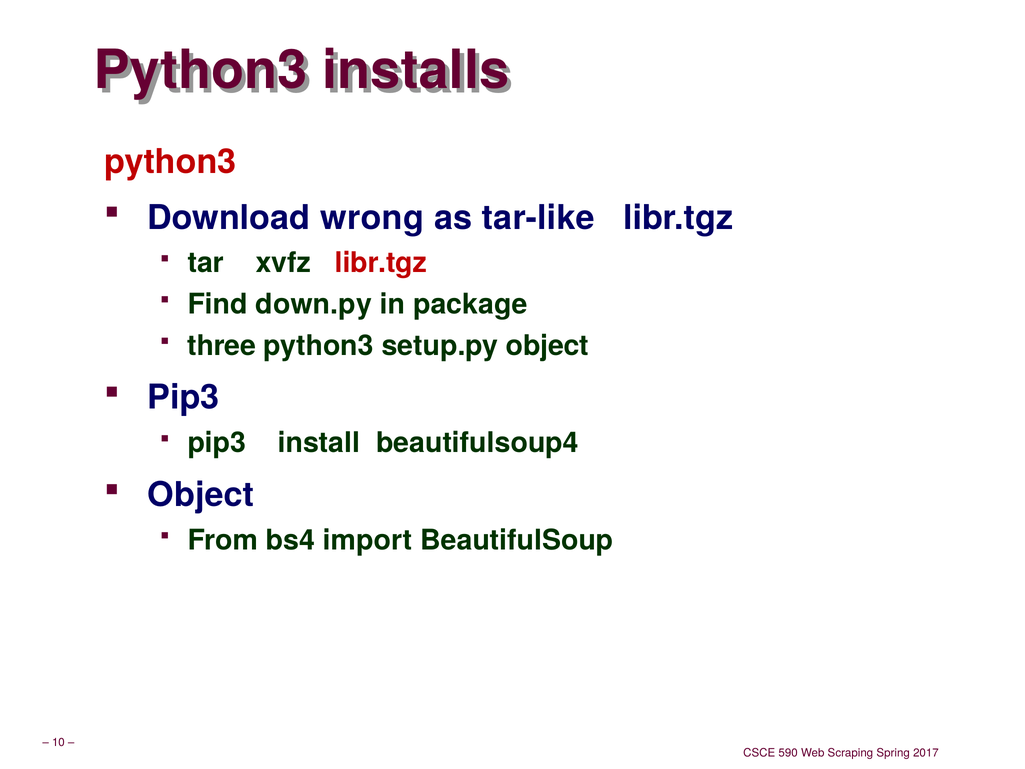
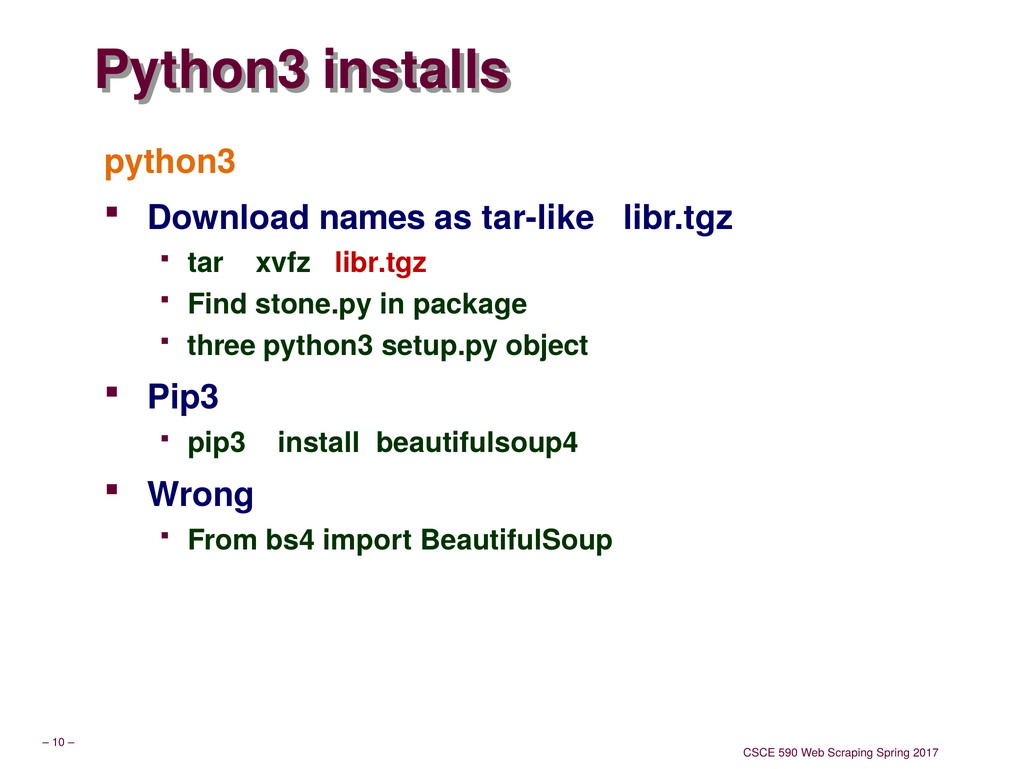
python3 at (170, 162) colour: red -> orange
wrong: wrong -> names
down.py: down.py -> stone.py
Object at (201, 495): Object -> Wrong
